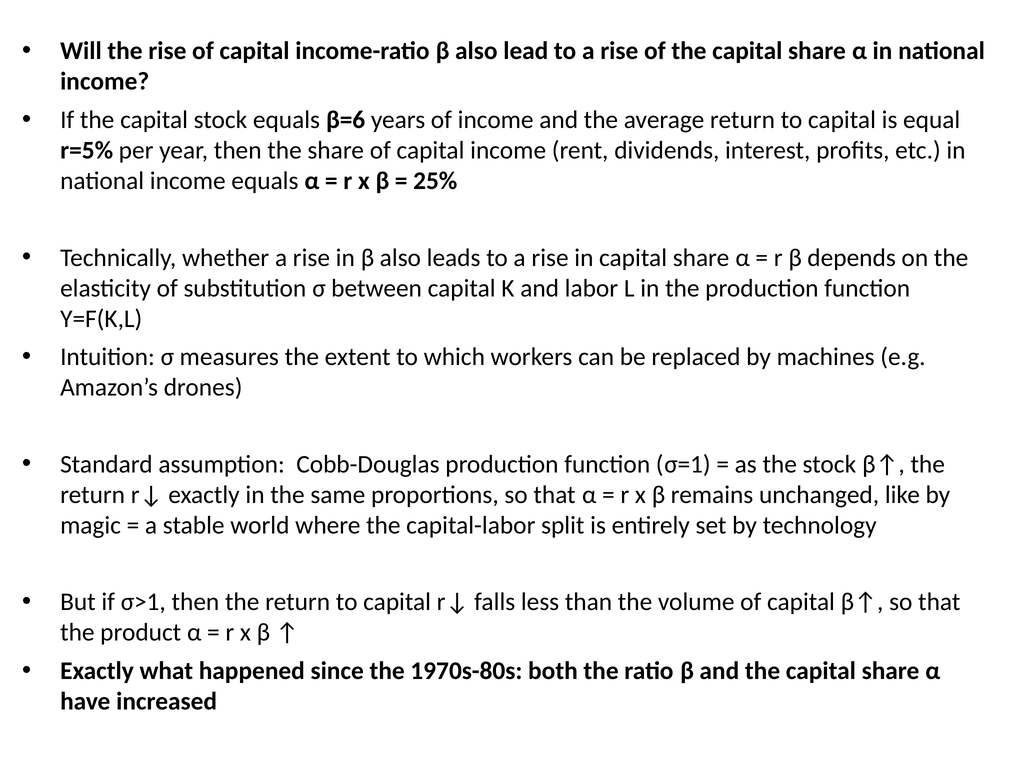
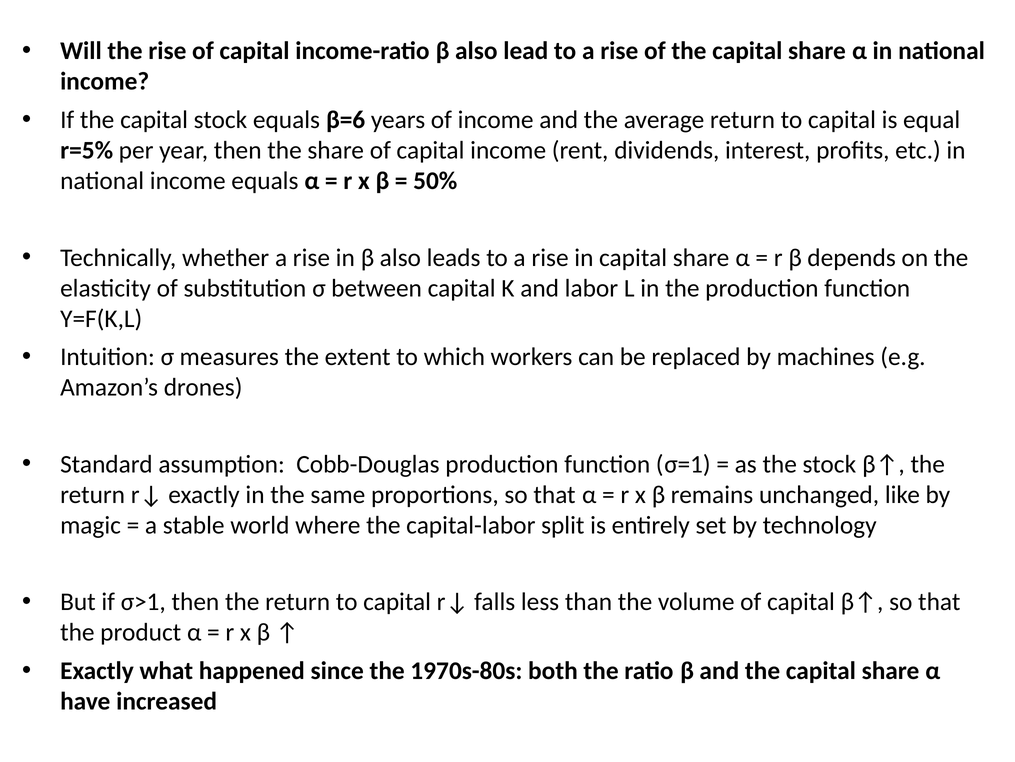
25%: 25% -> 50%
